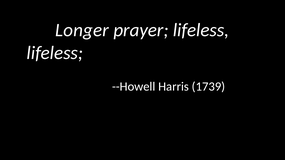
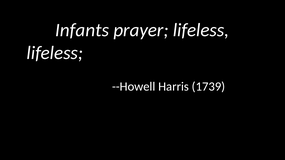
Longer: Longer -> Infants
